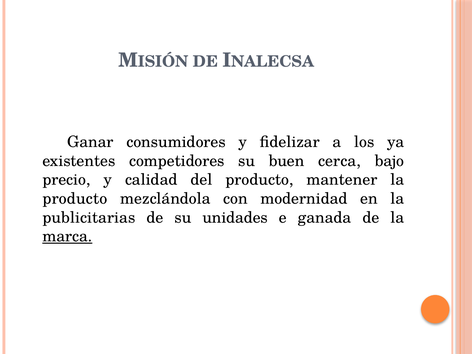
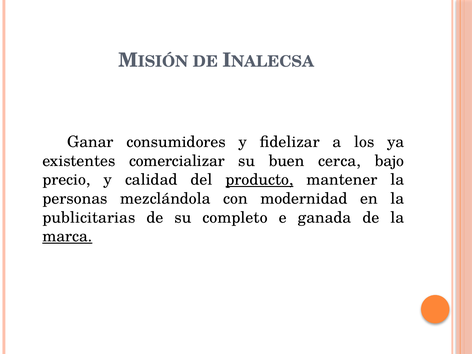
competidores: competidores -> comercializar
producto at (259, 180) underline: none -> present
producto at (75, 199): producto -> personas
unidades: unidades -> completo
